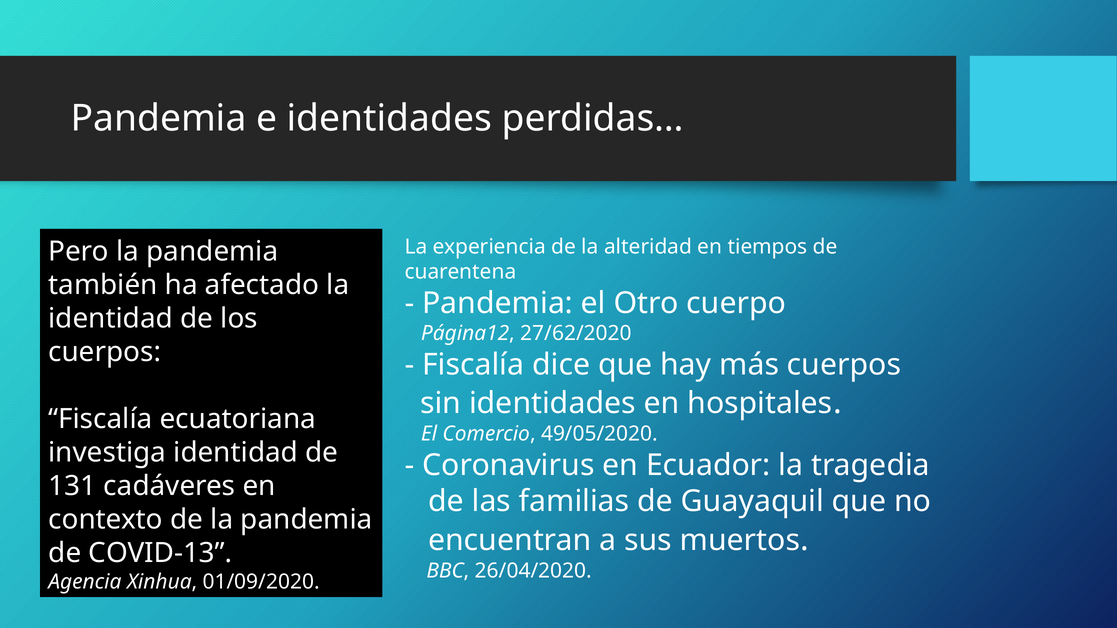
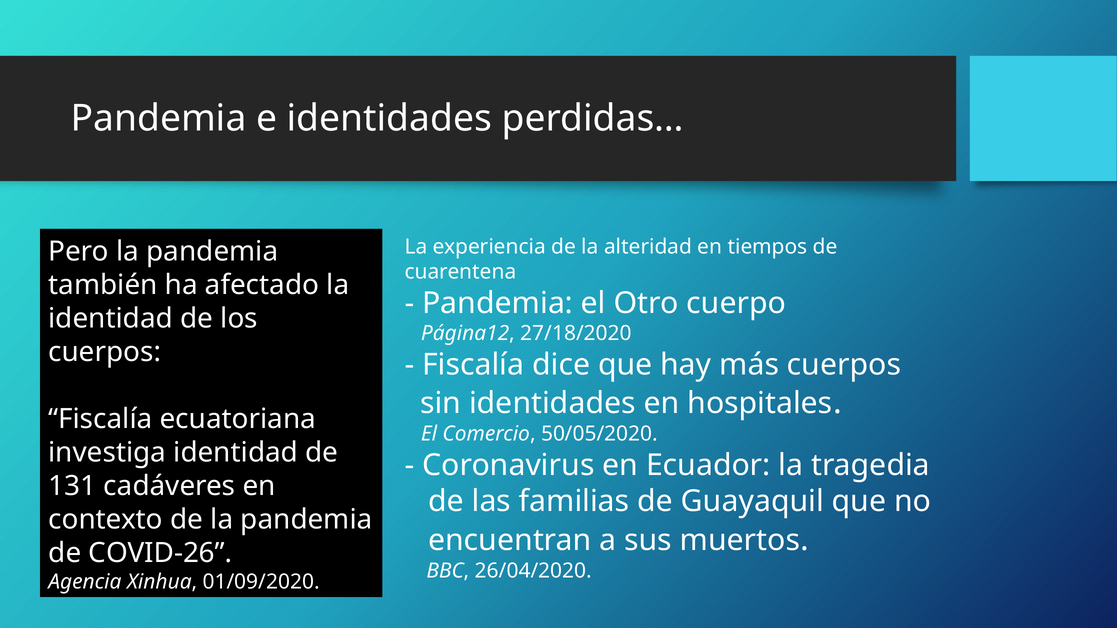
27/62/2020: 27/62/2020 -> 27/18/2020
49/05/2020: 49/05/2020 -> 50/05/2020
COVID-13: COVID-13 -> COVID-26
